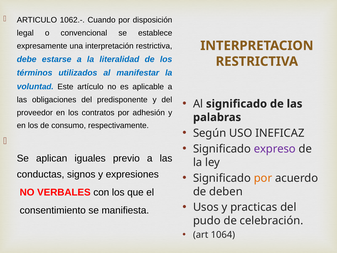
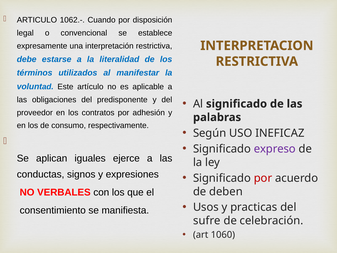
previo: previo -> ejerce
por at (263, 178) colour: orange -> red
pudo: pudo -> sufre
1064: 1064 -> 1060
